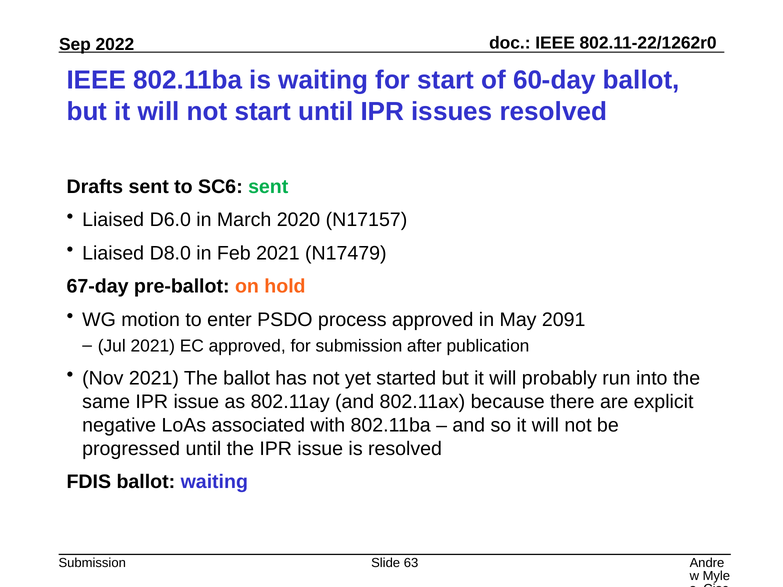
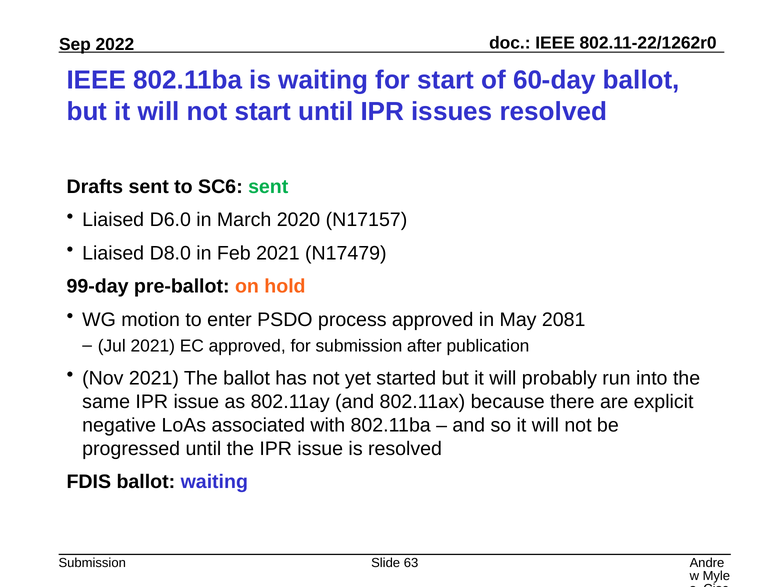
67-day: 67-day -> 99-day
2091: 2091 -> 2081
